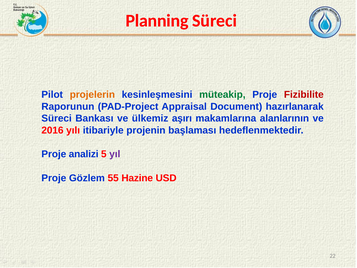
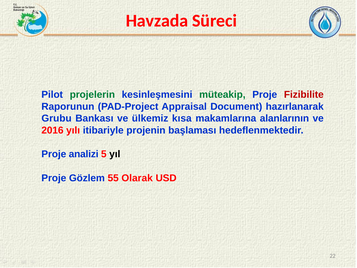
Planning: Planning -> Havzada
projelerin colour: orange -> green
Süreci at (57, 118): Süreci -> Grubu
aşırı: aşırı -> kısa
yıl colour: purple -> black
Hazine: Hazine -> Olarak
